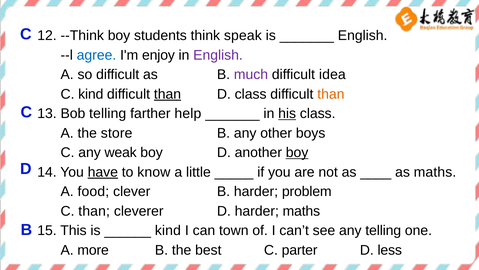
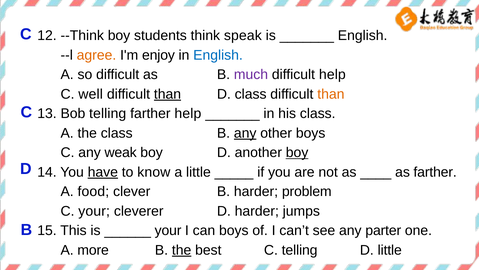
agree colour: blue -> orange
English at (218, 55) colour: purple -> blue
difficult idea: idea -> help
C kind: kind -> well
his underline: present -> none
the store: store -> class
any at (245, 133) underline: none -> present
as maths: maths -> farther
C than: than -> your
harder maths: maths -> jumps
kind at (168, 230): kind -> your
can town: town -> boys
any telling: telling -> parter
the at (182, 250) underline: none -> present
C parter: parter -> telling
D less: less -> little
